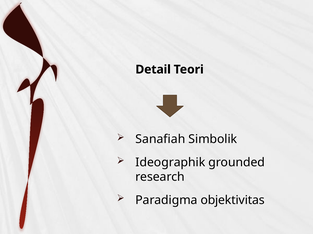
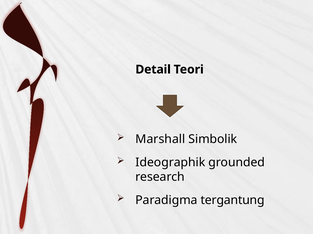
Sanafiah: Sanafiah -> Marshall
objektivitas: objektivitas -> tergantung
